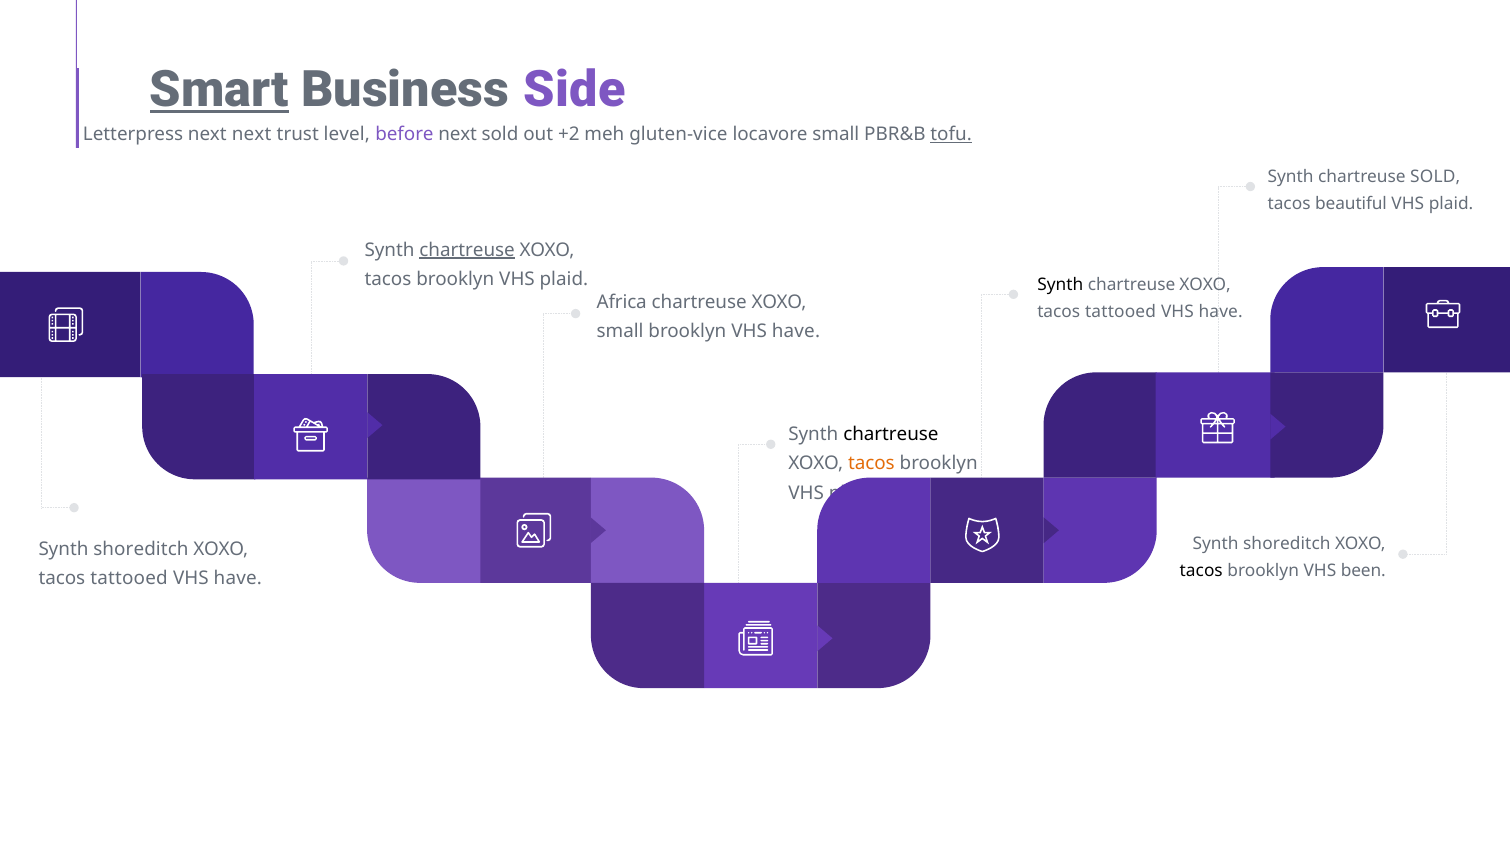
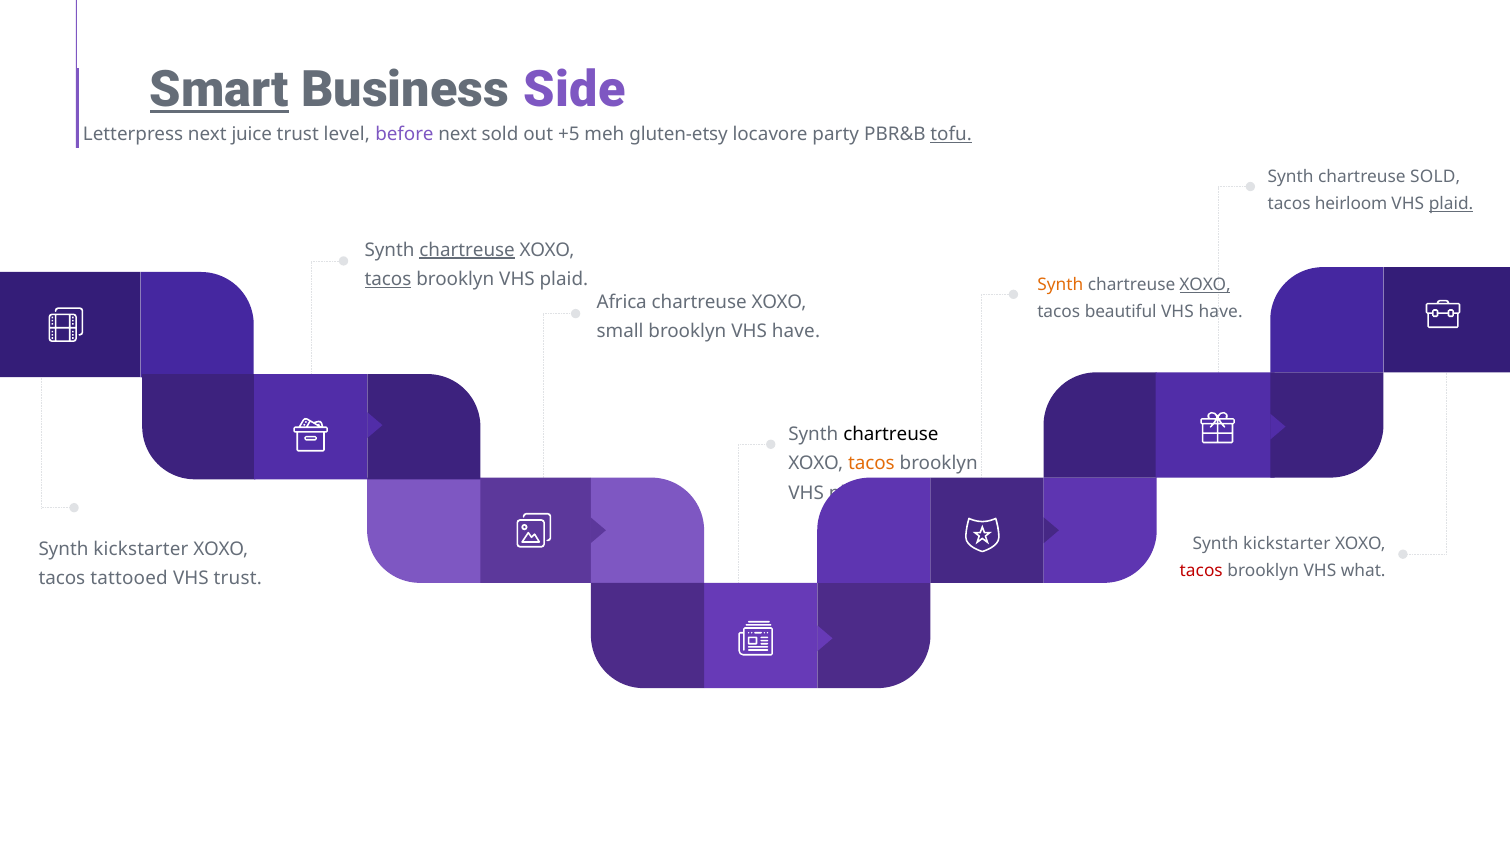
next next: next -> juice
+2: +2 -> +5
gluten-vice: gluten-vice -> gluten-etsy
locavore small: small -> party
beautiful: beautiful -> heirloom
plaid at (1451, 204) underline: none -> present
tacos at (388, 279) underline: none -> present
Synth at (1060, 285) colour: black -> orange
XOXO at (1205, 285) underline: none -> present
tattooed at (1121, 312): tattooed -> beautiful
shoreditch at (1287, 544): shoreditch -> kickstarter
shoreditch at (141, 549): shoreditch -> kickstarter
tacos at (1201, 571) colour: black -> red
been: been -> what
have at (238, 579): have -> trust
